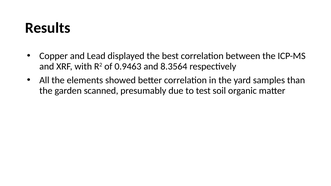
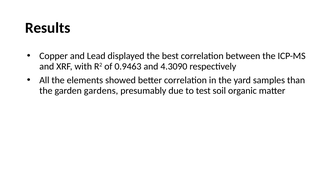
8.3564: 8.3564 -> 4.3090
scanned: scanned -> gardens
